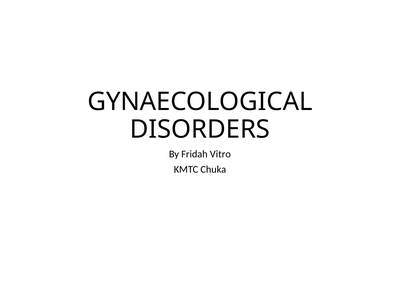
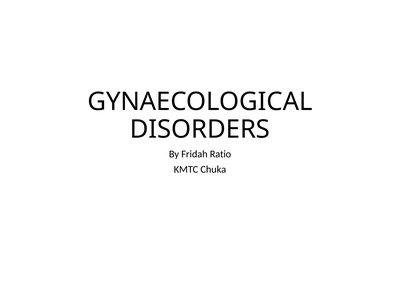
Vitro: Vitro -> Ratio
